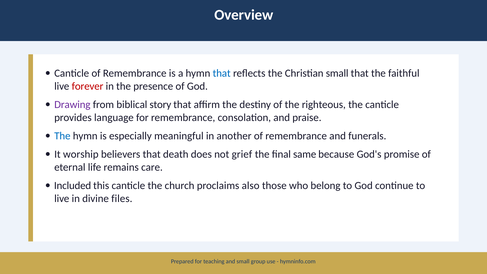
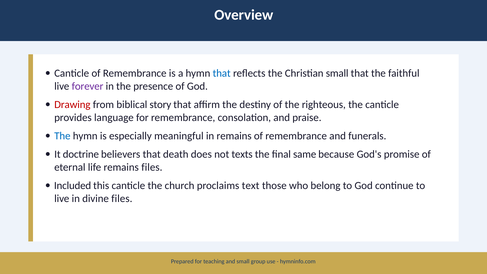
forever colour: red -> purple
Drawing colour: purple -> red
in another: another -> remains
worship: worship -> doctrine
grief: grief -> texts
remains care: care -> files
also: also -> text
